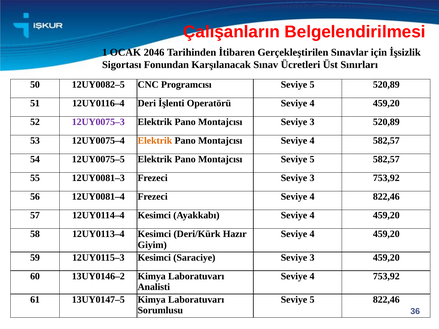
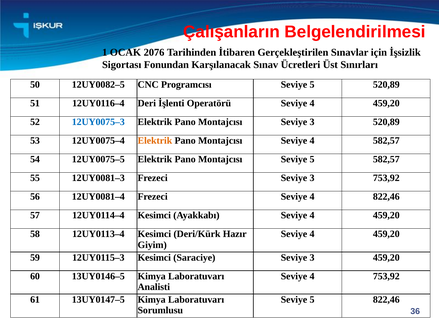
2046: 2046 -> 2076
12UY0075–3 colour: purple -> blue
13UY0146–2: 13UY0146–2 -> 13UY0146–5
